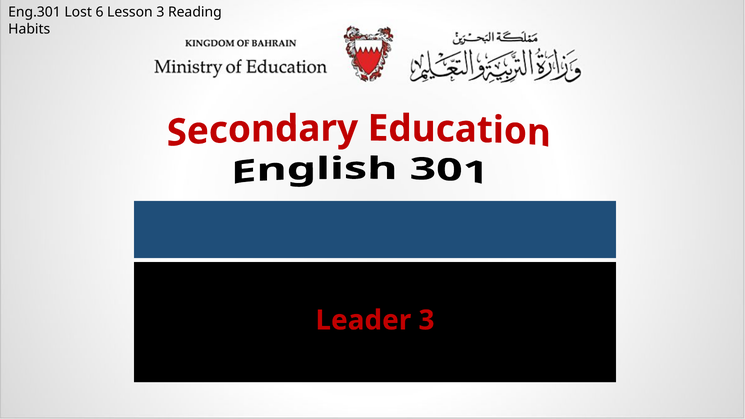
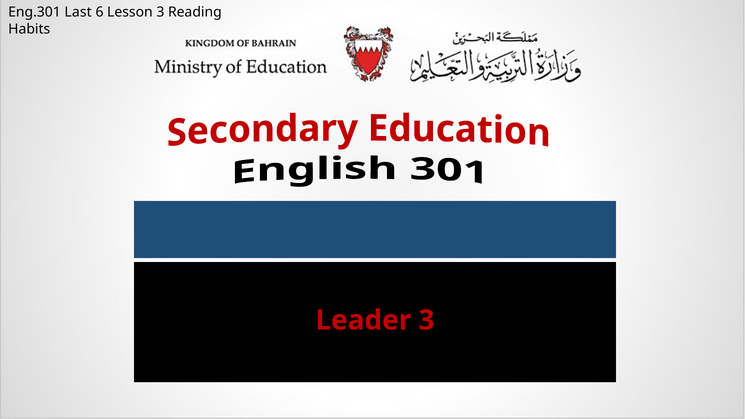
Lost: Lost -> Last
